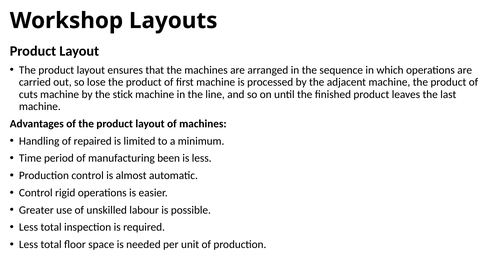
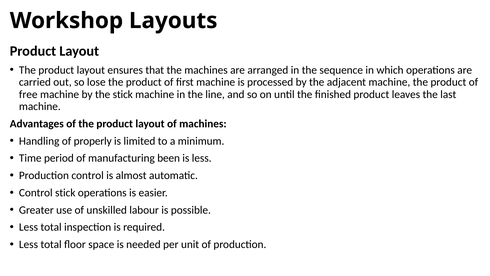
cuts: cuts -> free
repaired: repaired -> properly
Control rigid: rigid -> stick
